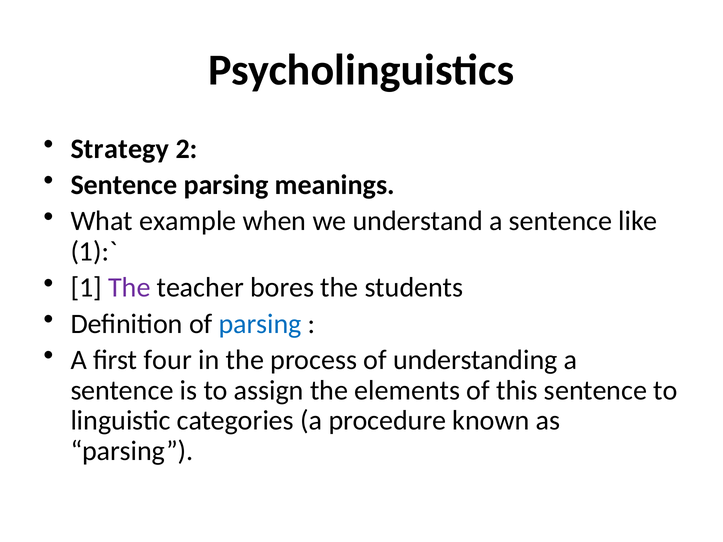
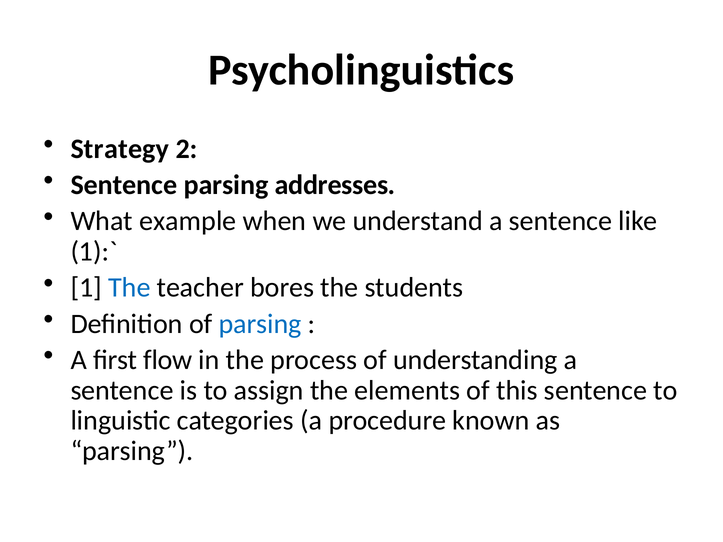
meanings: meanings -> addresses
The at (129, 288) colour: purple -> blue
four: four -> flow
